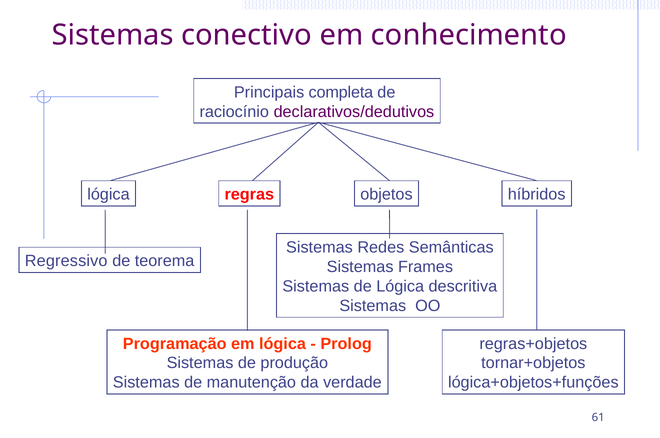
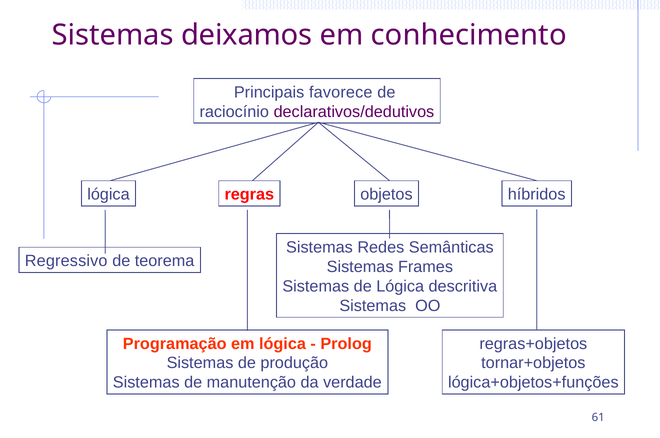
conectivo: conectivo -> deixamos
completa: completa -> favorece
